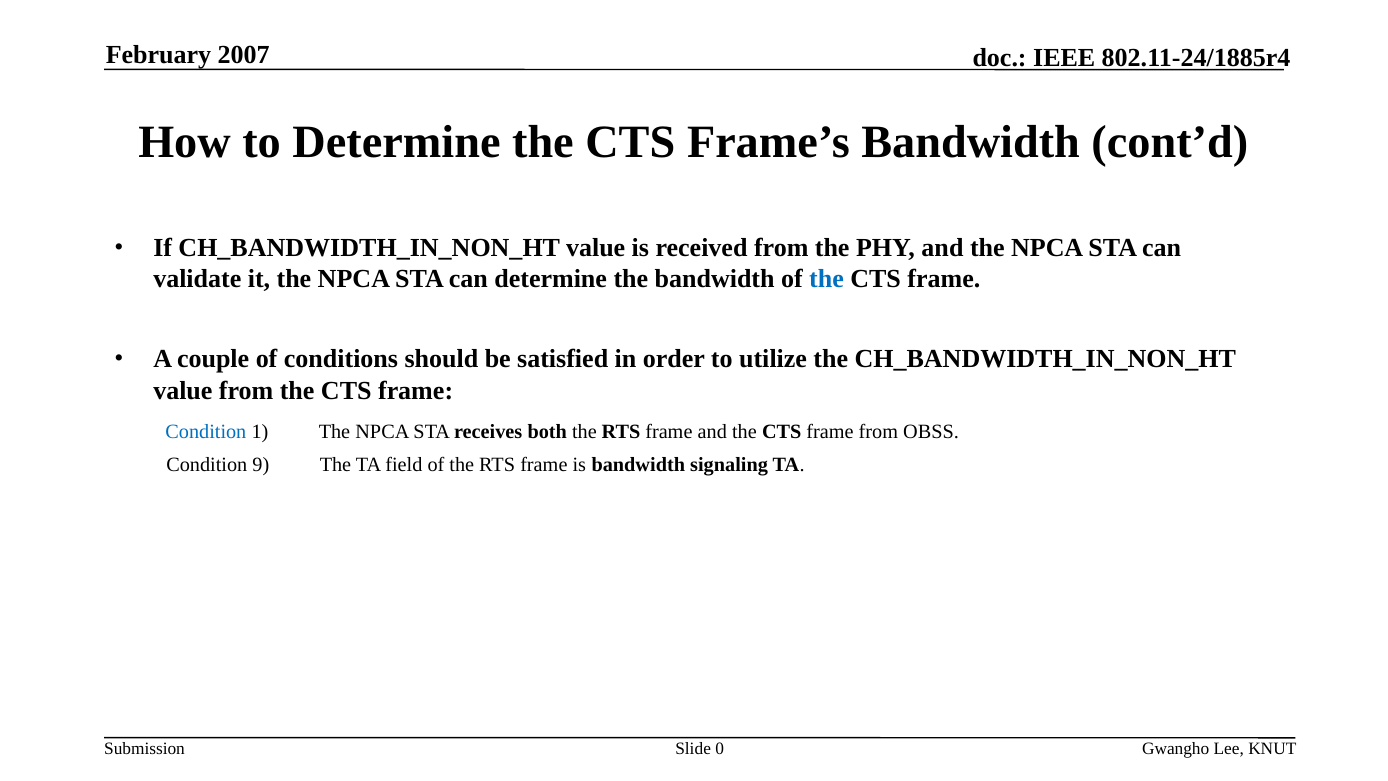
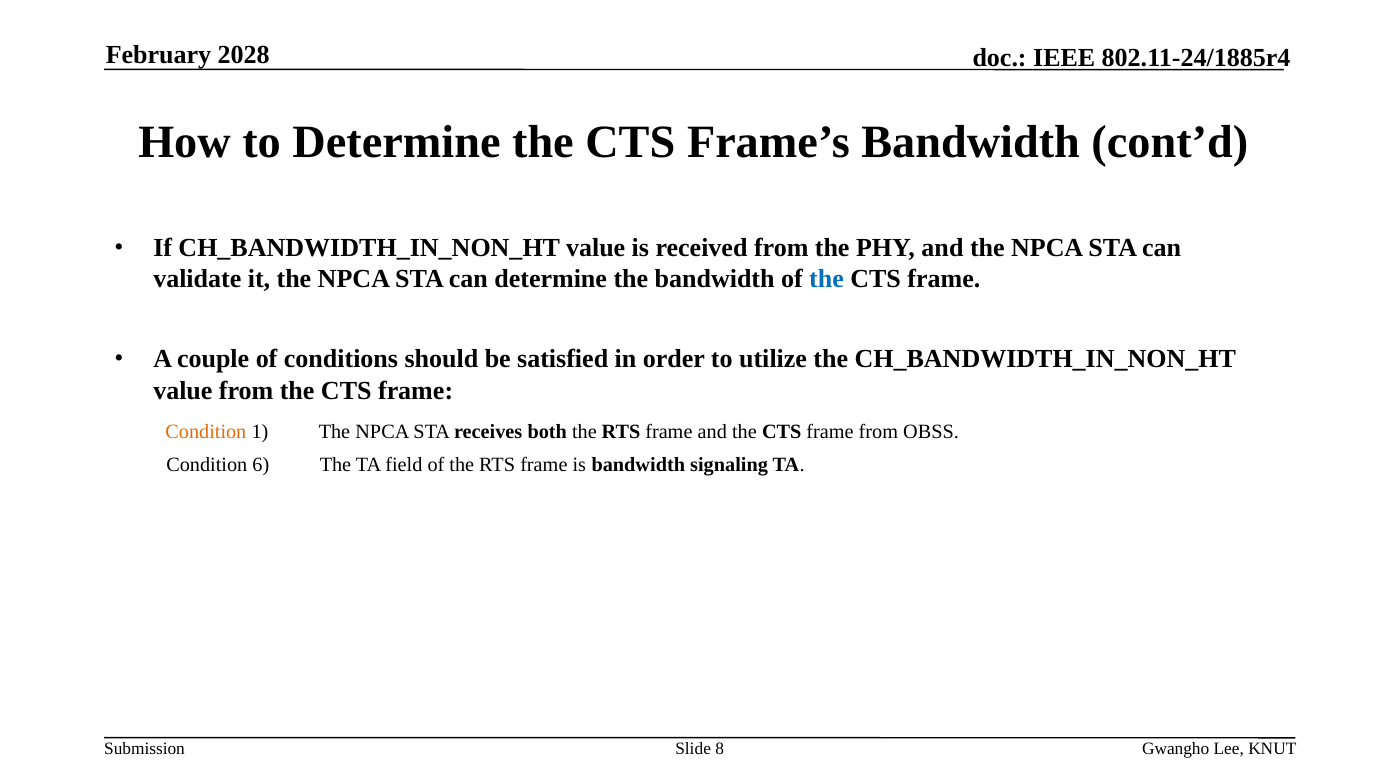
2007: 2007 -> 2028
Condition at (206, 432) colour: blue -> orange
9: 9 -> 6
0: 0 -> 8
